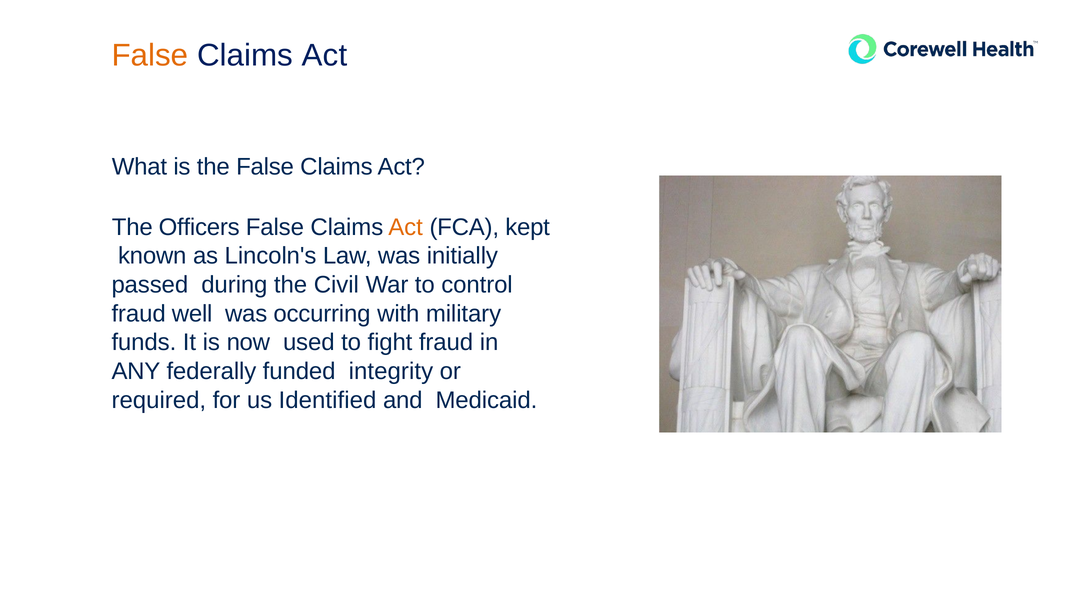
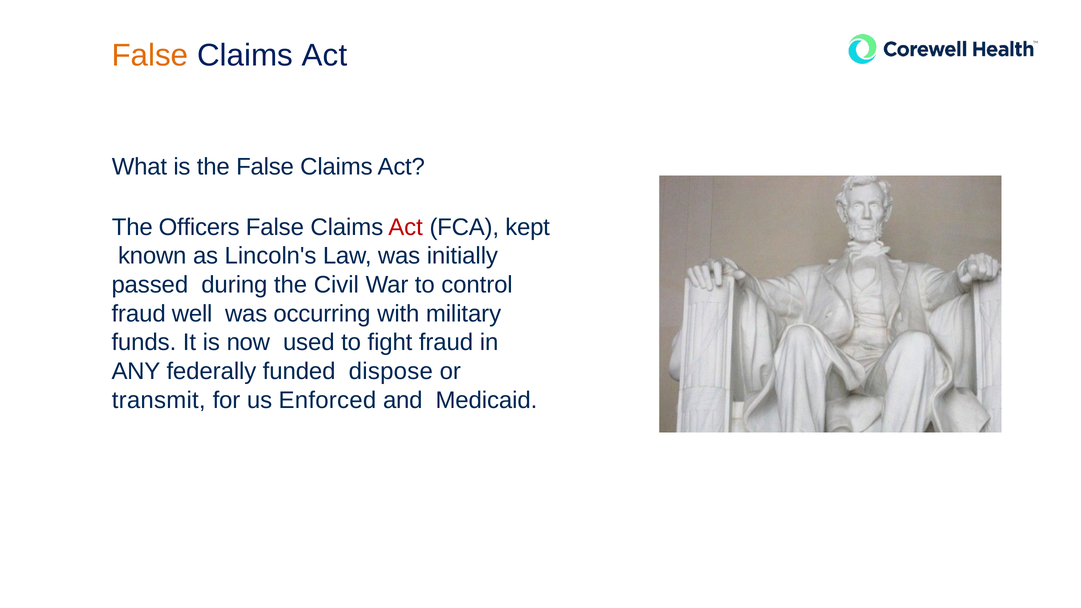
Act at (406, 227) colour: orange -> red
integrity: integrity -> dispose
required: required -> transmit
Identified: Identified -> Enforced
